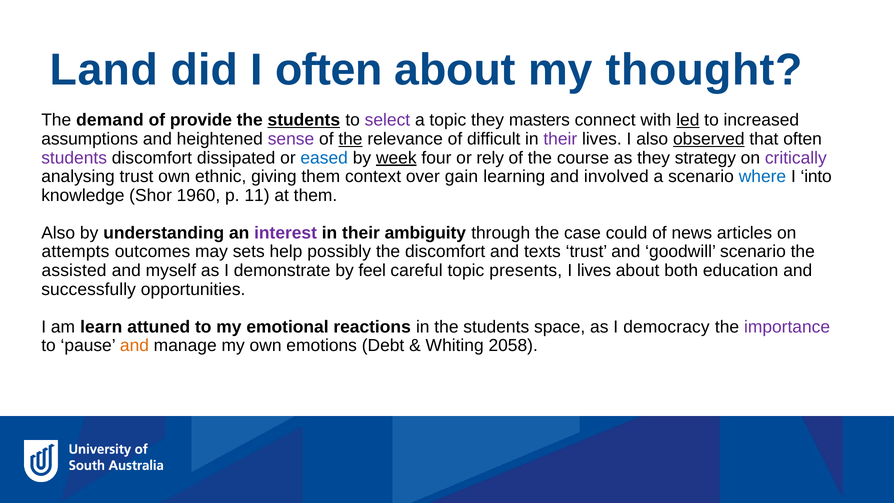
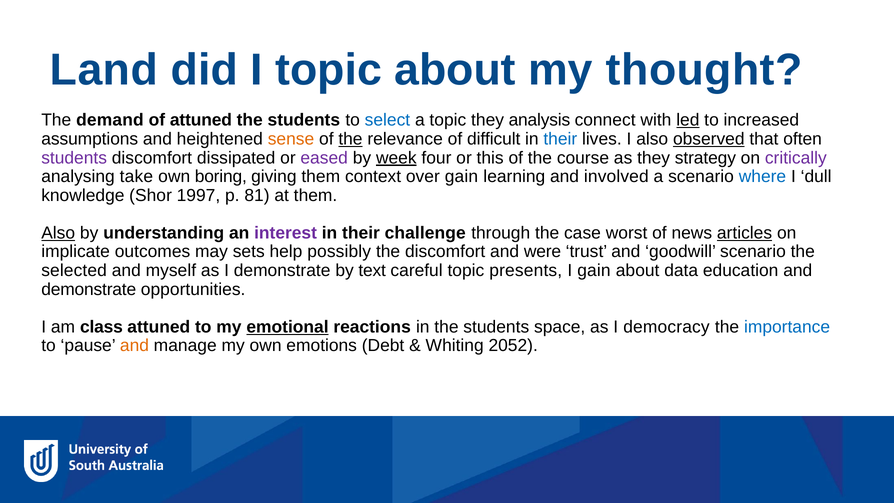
I often: often -> topic
of provide: provide -> attuned
students at (304, 120) underline: present -> none
select colour: purple -> blue
masters: masters -> analysis
sense colour: purple -> orange
their at (560, 139) colour: purple -> blue
eased colour: blue -> purple
rely: rely -> this
analysing trust: trust -> take
ethnic: ethnic -> boring
into: into -> dull
1960: 1960 -> 1997
11: 11 -> 81
Also at (58, 233) underline: none -> present
ambiguity: ambiguity -> challenge
could: could -> worst
articles underline: none -> present
attempts: attempts -> implicate
texts: texts -> were
assisted: assisted -> selected
feel: feel -> text
I lives: lives -> gain
both: both -> data
successfully at (89, 289): successfully -> demonstrate
learn: learn -> class
emotional underline: none -> present
importance colour: purple -> blue
2058: 2058 -> 2052
